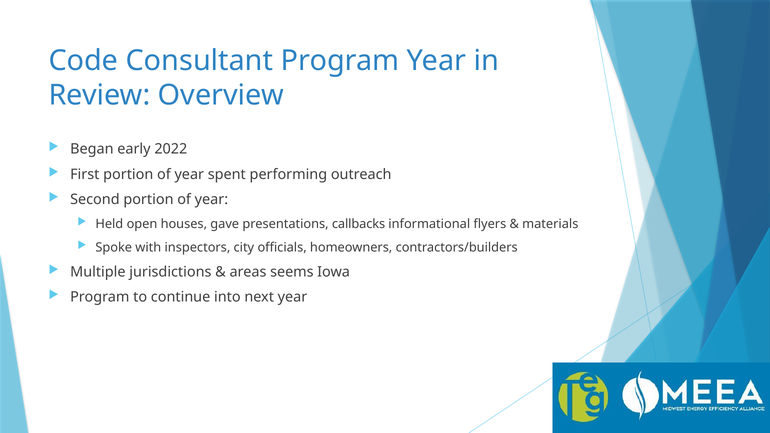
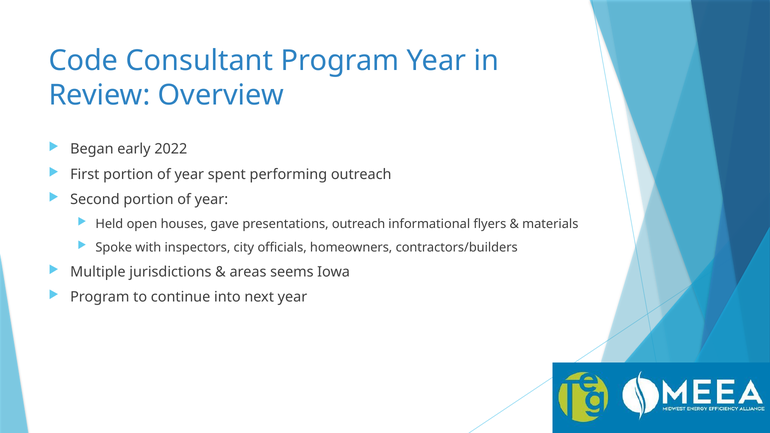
presentations callbacks: callbacks -> outreach
